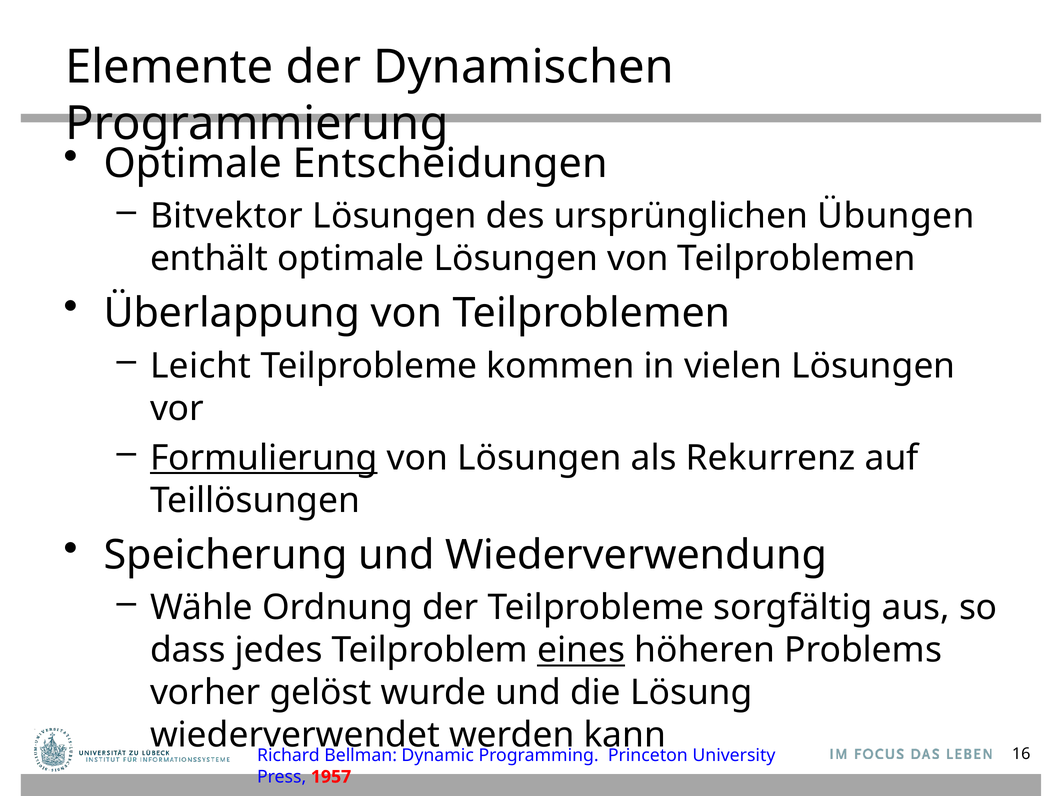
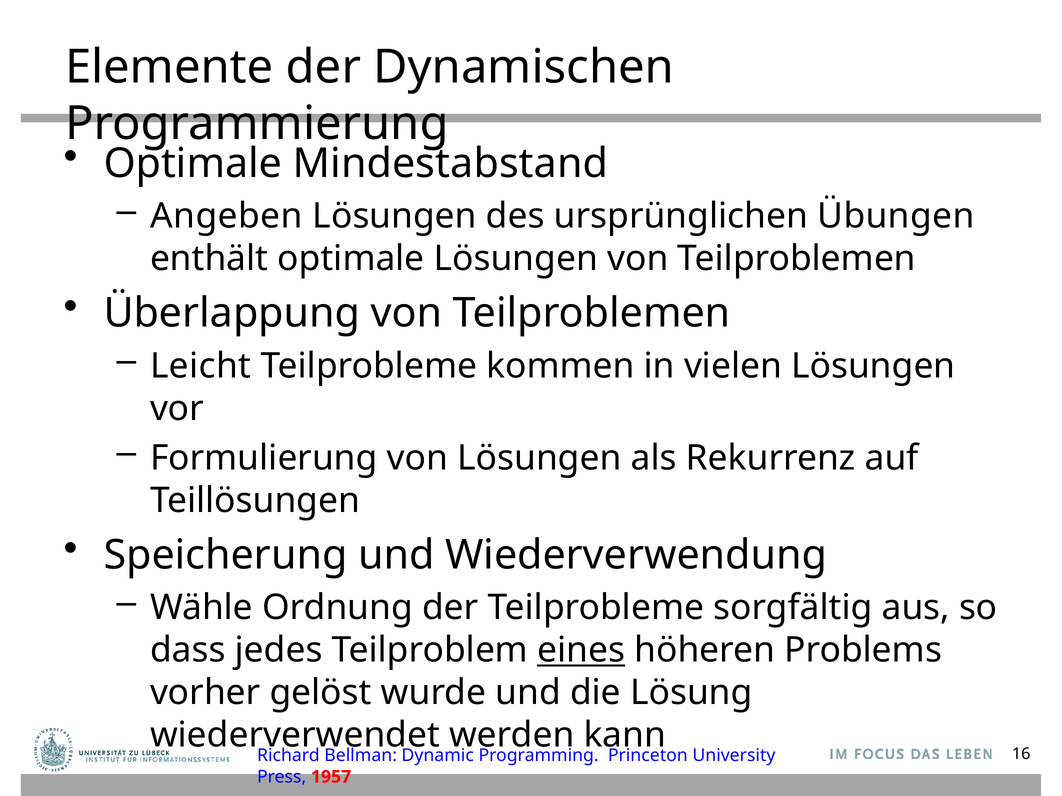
Entscheidungen: Entscheidungen -> Mindestabstand
Bitvektor: Bitvektor -> Angeben
Formulierung underline: present -> none
